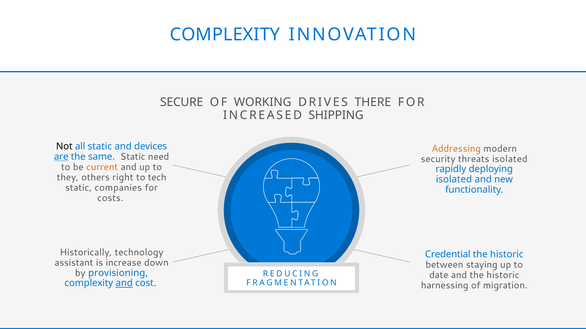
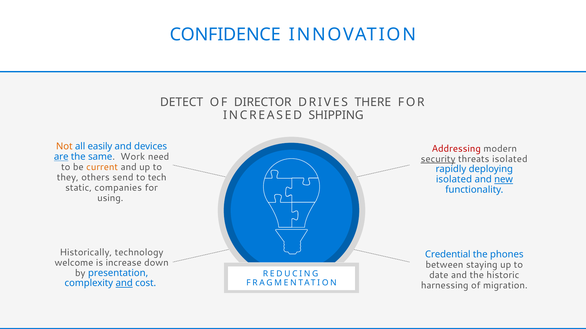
COMPLEXITY at (225, 35): COMPLEXITY -> CONFIDENCE
SECURE: SECURE -> DETECT
WORKING: WORKING -> DIRECTOR
Not colour: black -> orange
all static: static -> easily
Addressing colour: orange -> red
same Static: Static -> Work
security underline: none -> present
right: right -> send
new underline: none -> present
costs: costs -> using
historic at (507, 255): historic -> phones
assistant: assistant -> welcome
provisioning: provisioning -> presentation
